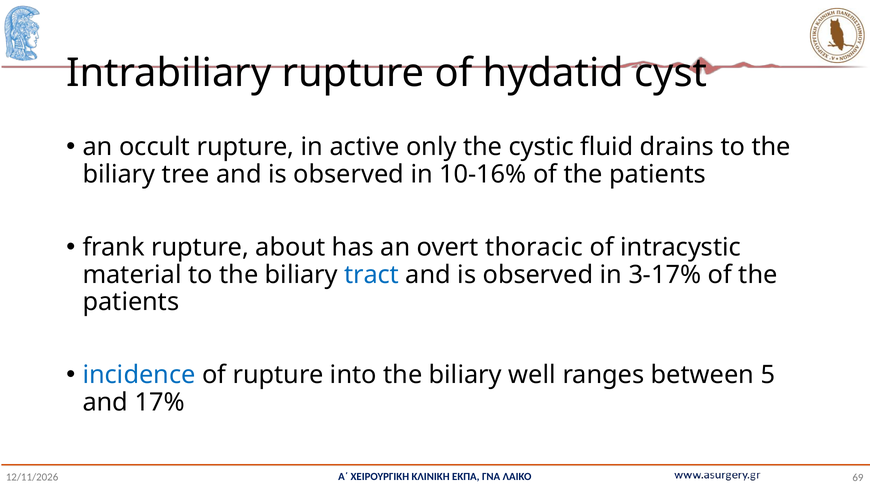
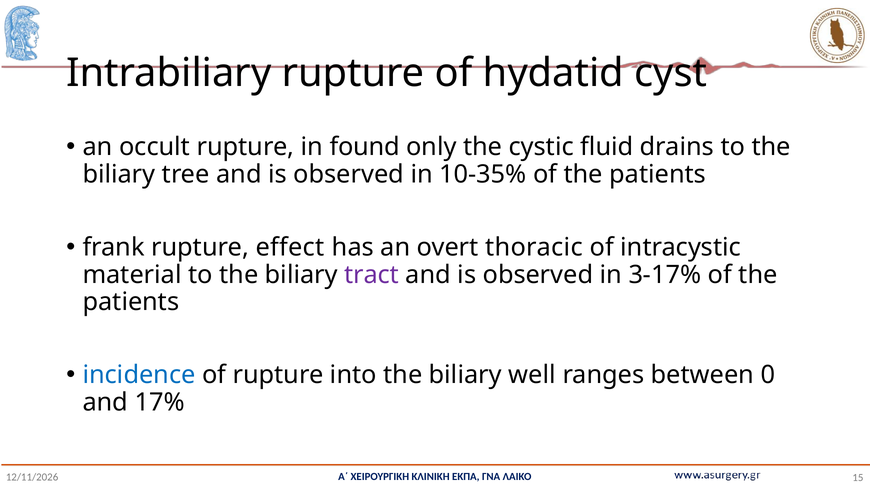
active: active -> found
10-16%: 10-16% -> 10-35%
about: about -> effect
tract colour: blue -> purple
5: 5 -> 0
69: 69 -> 15
